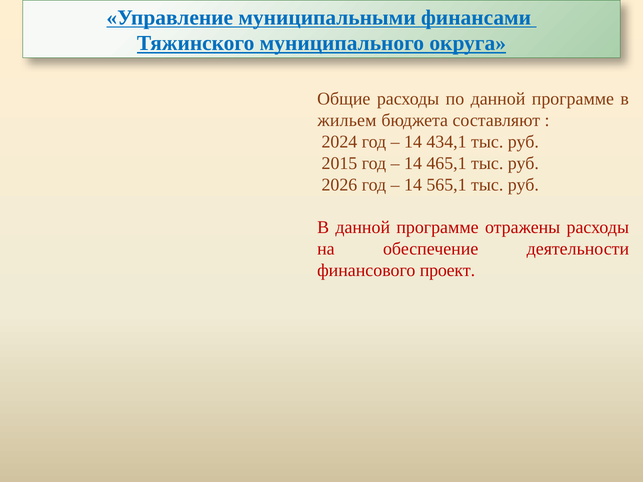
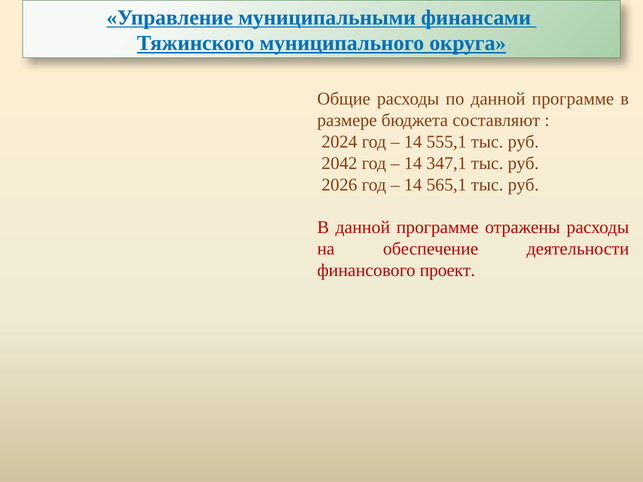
жильем: жильем -> размере
434,1: 434,1 -> 555,1
2015: 2015 -> 2042
465,1: 465,1 -> 347,1
